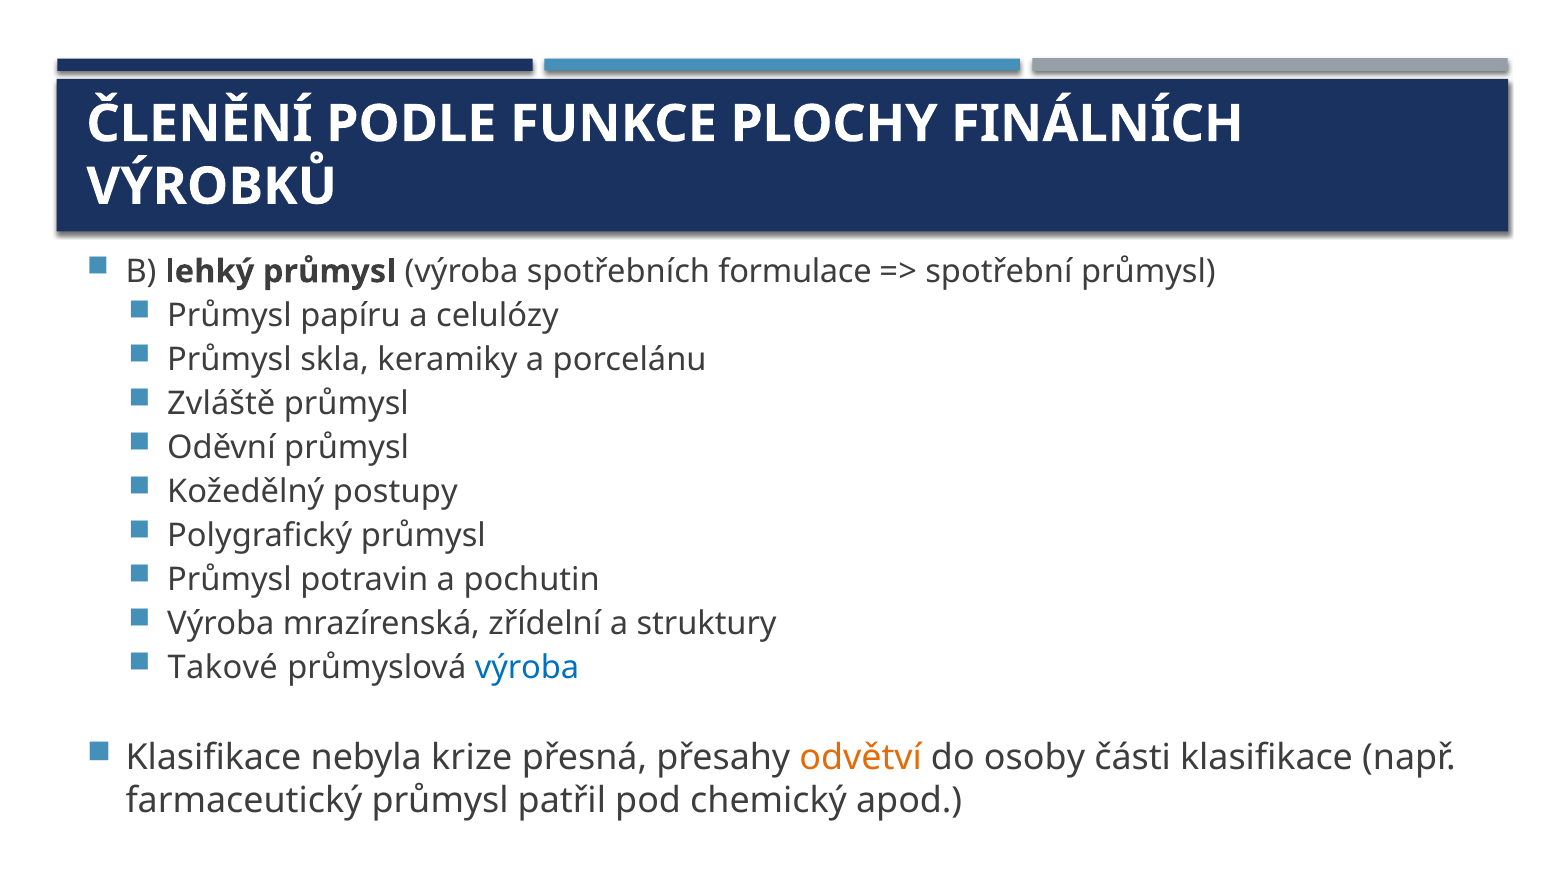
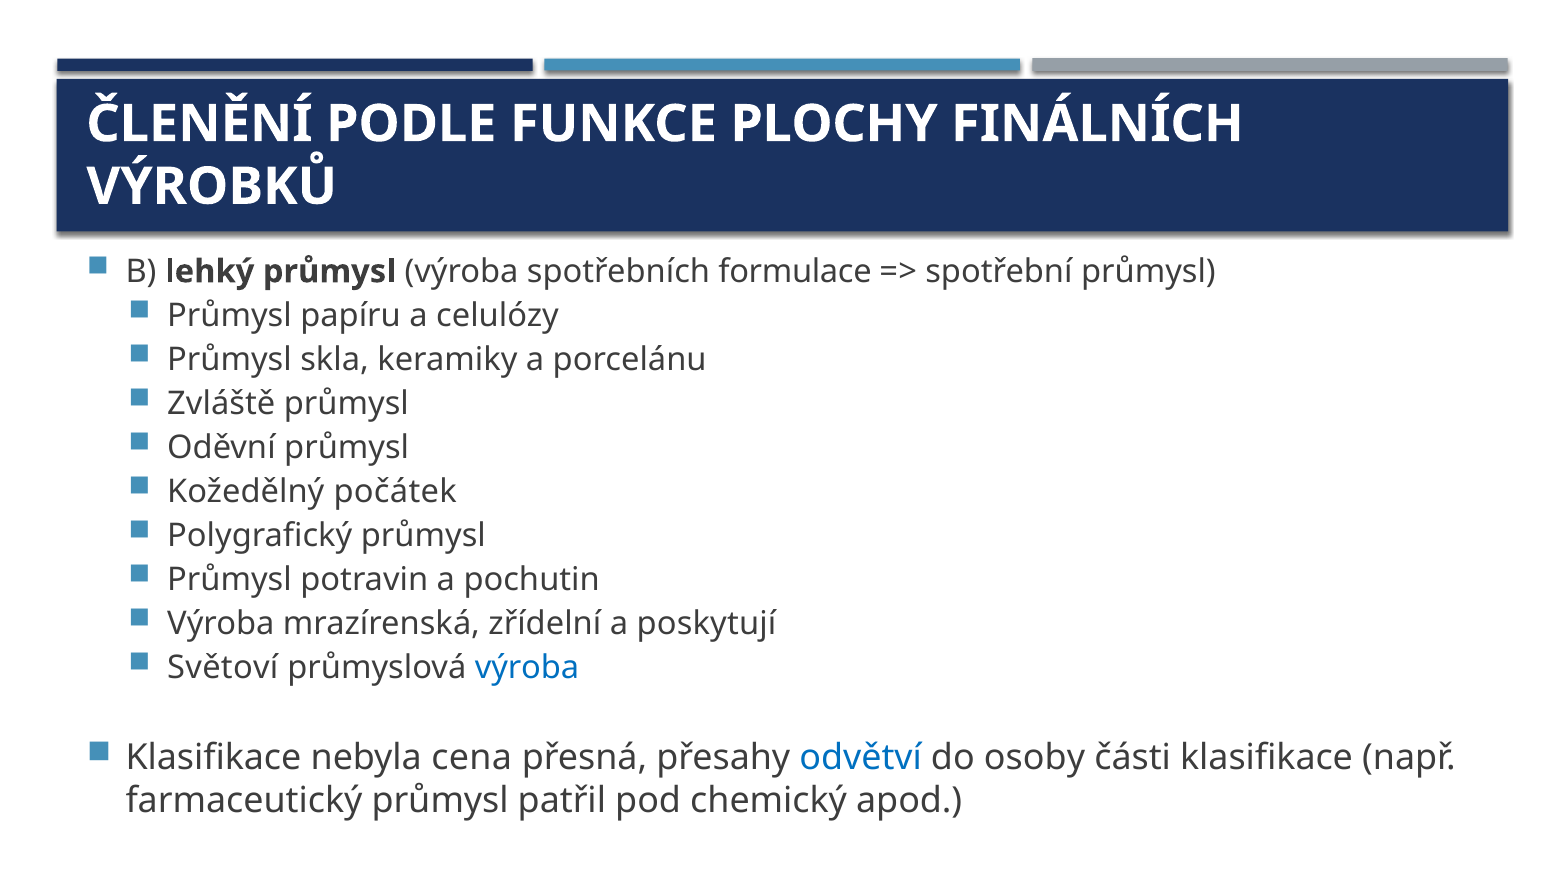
postupy: postupy -> počátek
struktury: struktury -> poskytují
Takové: Takové -> Světoví
krize: krize -> cena
odvětví colour: orange -> blue
